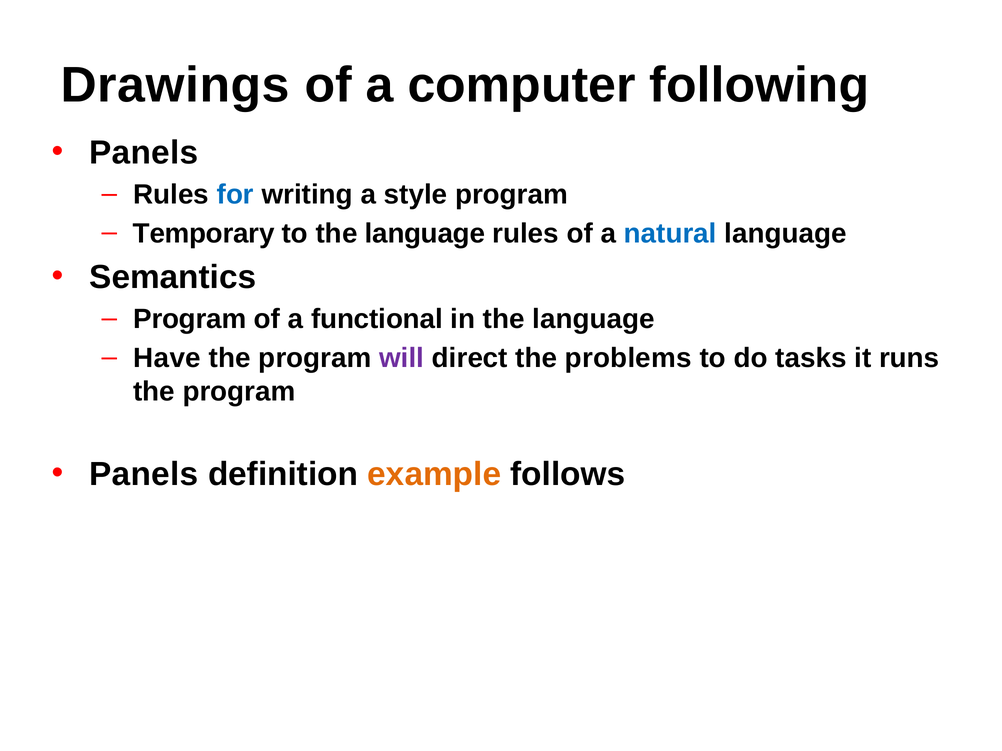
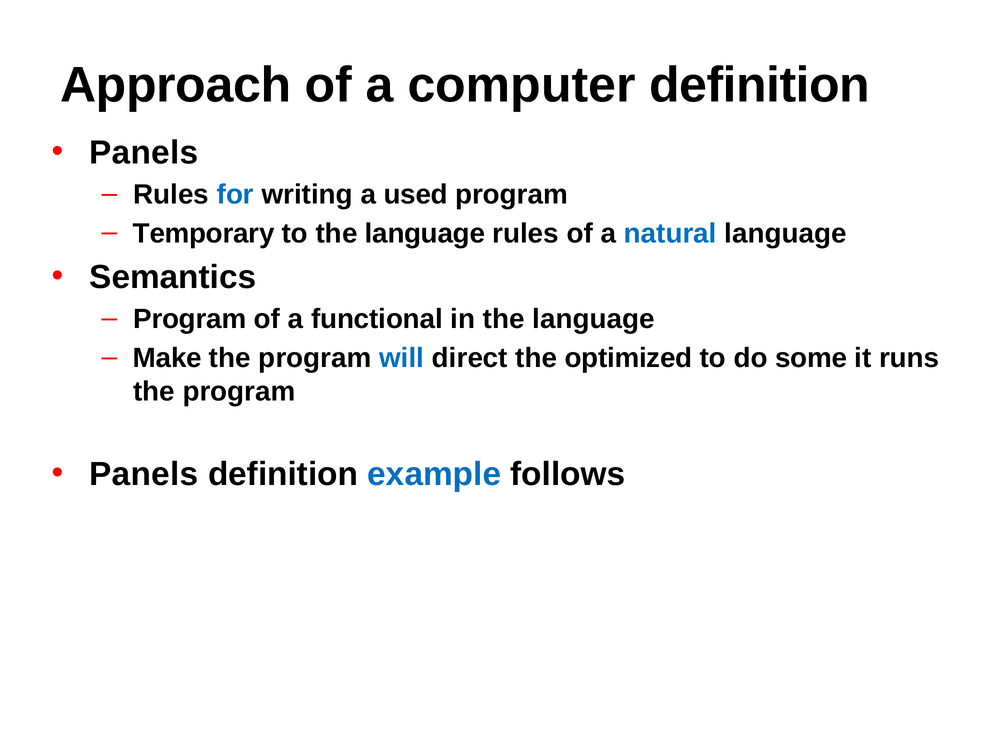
Drawings: Drawings -> Approach
computer following: following -> definition
style: style -> used
Have: Have -> Make
will colour: purple -> blue
problems: problems -> optimized
tasks: tasks -> some
example colour: orange -> blue
